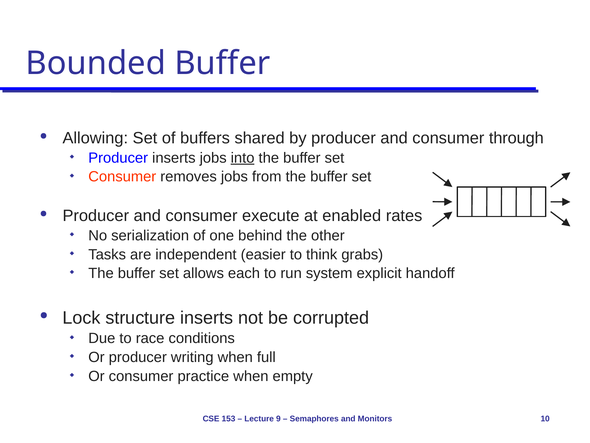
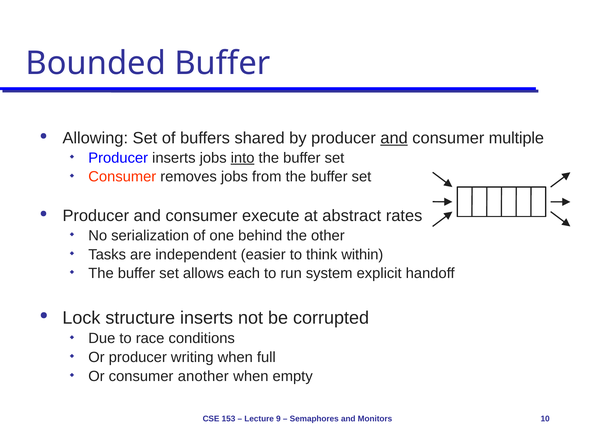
and at (394, 138) underline: none -> present
through: through -> multiple
enabled: enabled -> abstract
grabs: grabs -> within
practice: practice -> another
